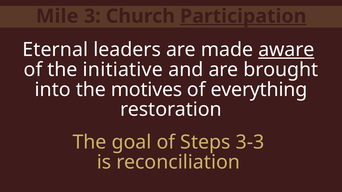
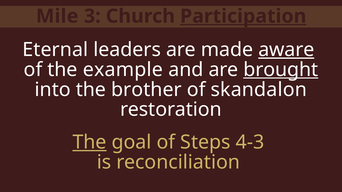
initiative: initiative -> example
brought underline: none -> present
motives: motives -> brother
everything: everything -> skandalon
The at (90, 143) underline: none -> present
3-3: 3-3 -> 4-3
